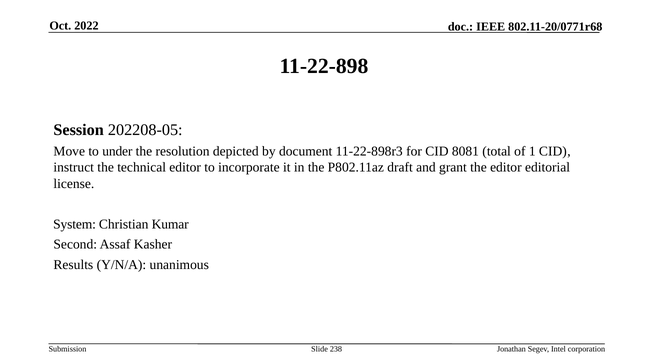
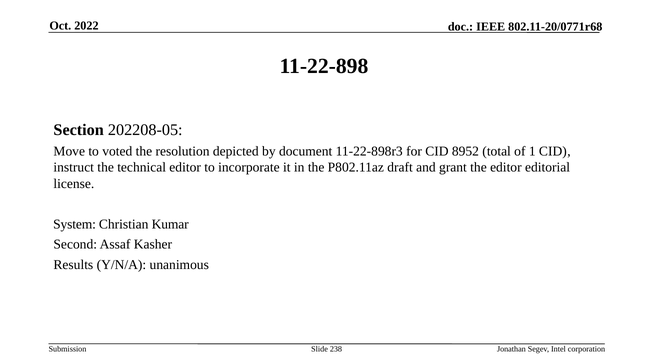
Session: Session -> Section
under: under -> voted
8081: 8081 -> 8952
